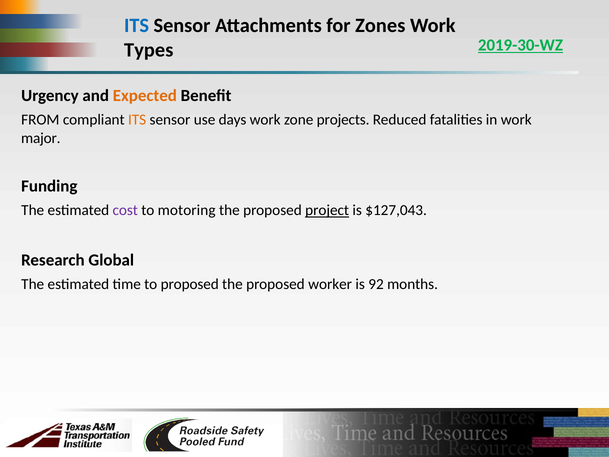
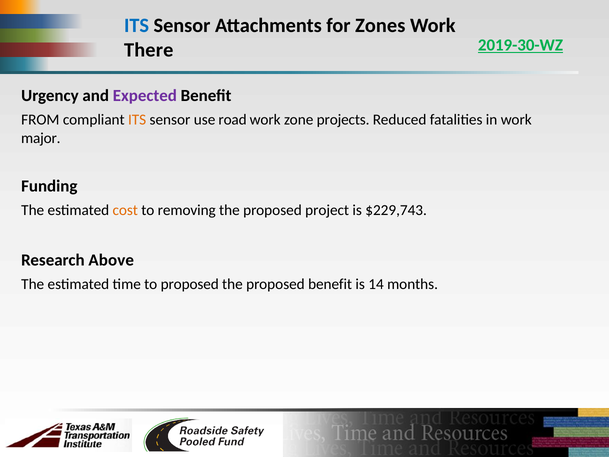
Types: Types -> There
Expected colour: orange -> purple
days: days -> road
cost colour: purple -> orange
motoring: motoring -> removing
project underline: present -> none
$127,043: $127,043 -> $229,743
Global: Global -> Above
proposed worker: worker -> benefit
92: 92 -> 14
